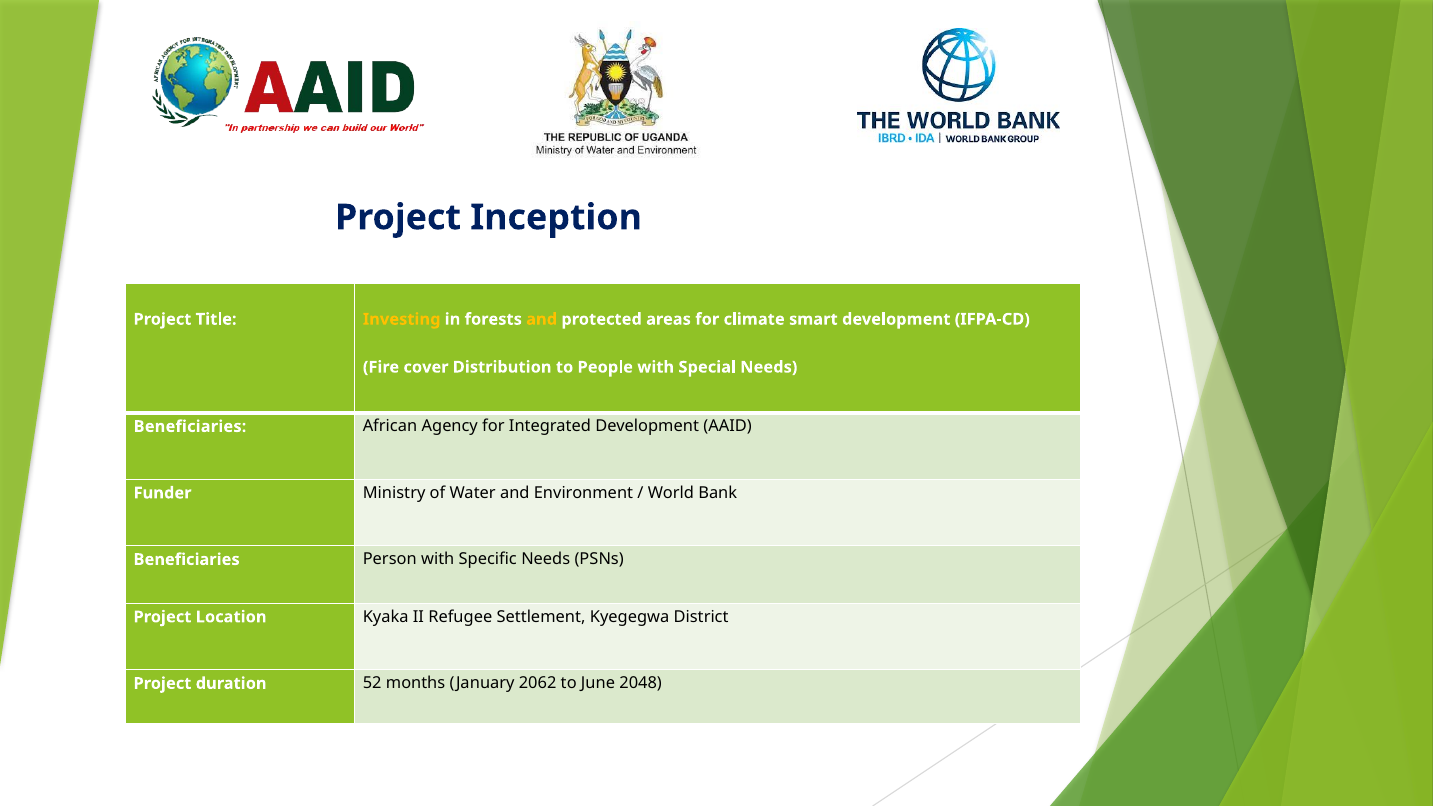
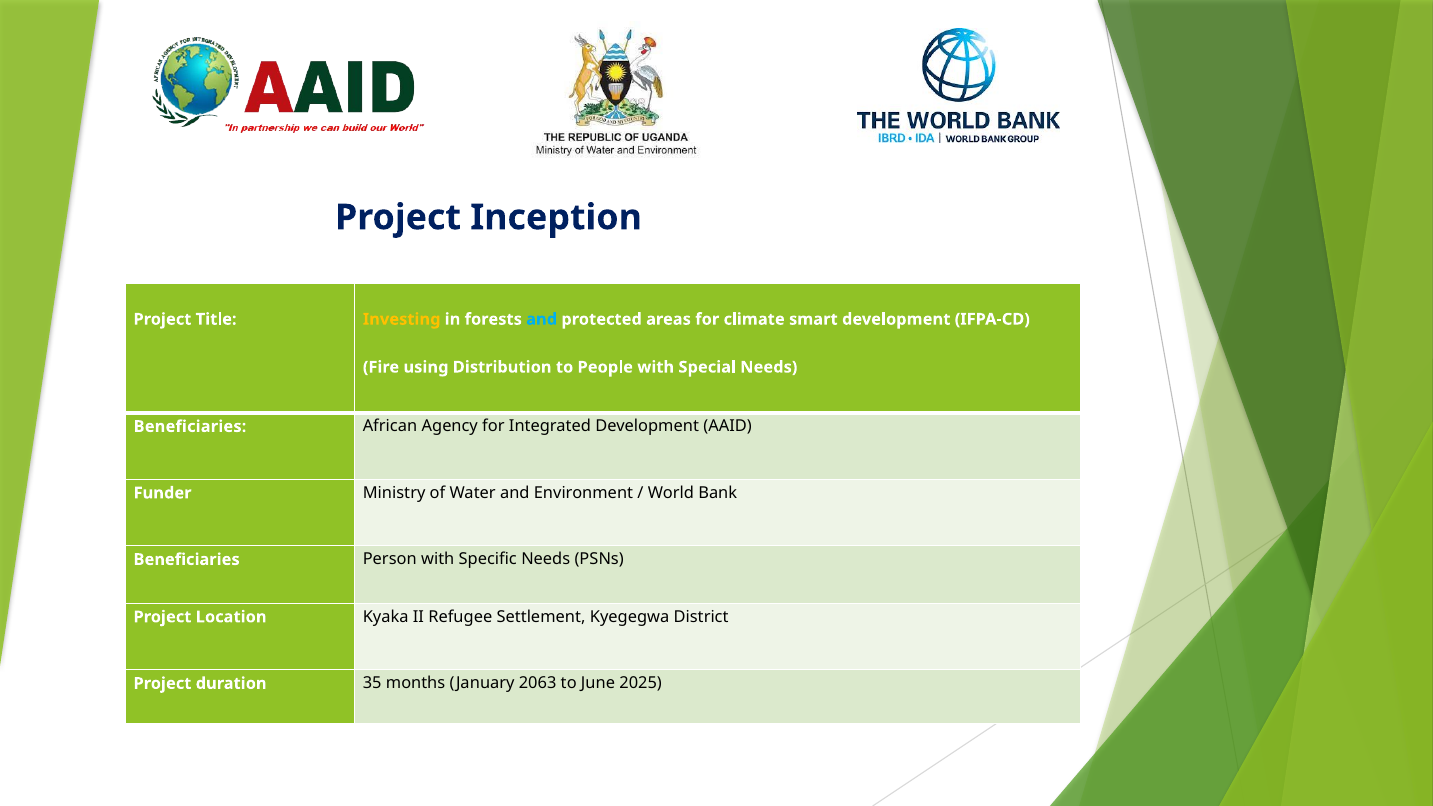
and at (542, 319) colour: yellow -> light blue
cover: cover -> using
52: 52 -> 35
2062: 2062 -> 2063
2048: 2048 -> 2025
